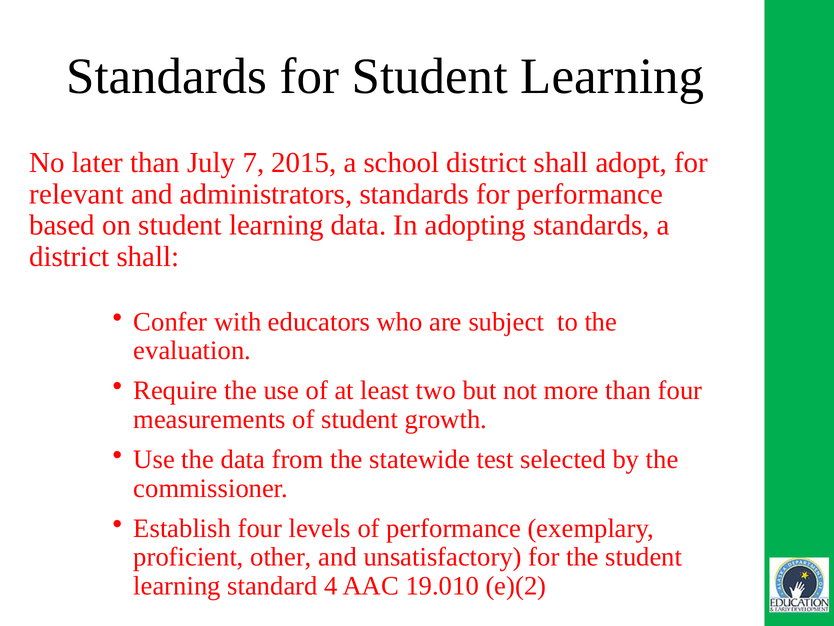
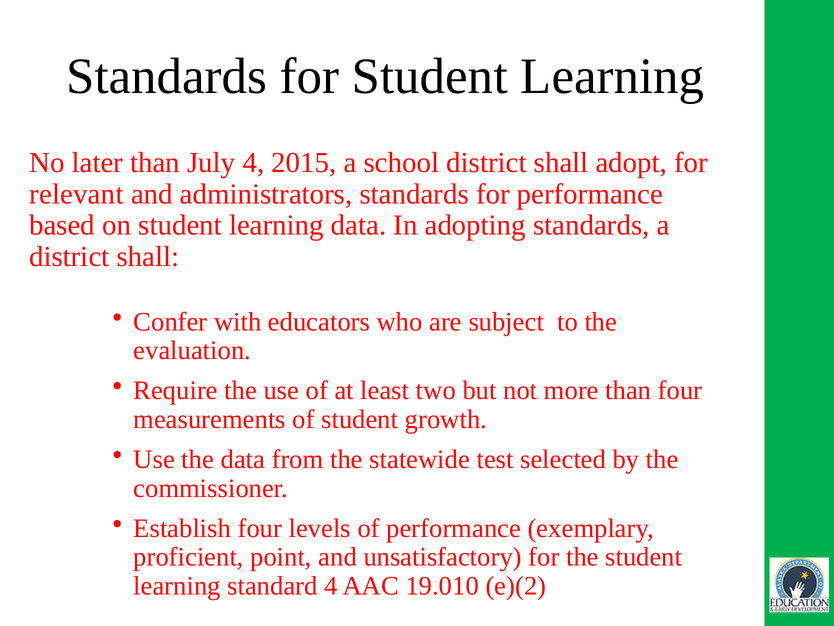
July 7: 7 -> 4
other: other -> point
